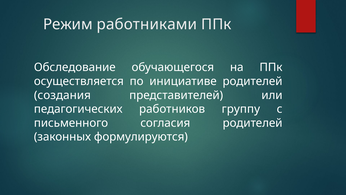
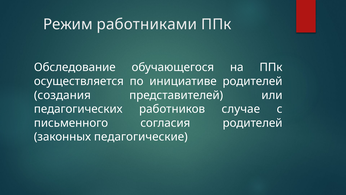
группу: группу -> случае
формулируются: формулируются -> педагогические
